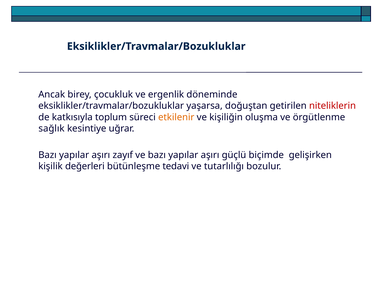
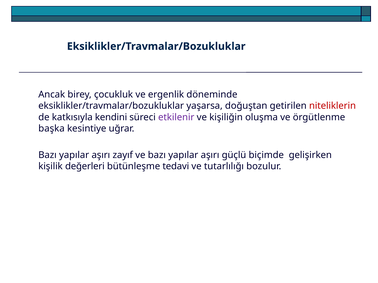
toplum: toplum -> kendini
etkilenir colour: orange -> purple
sağlık: sağlık -> başka
